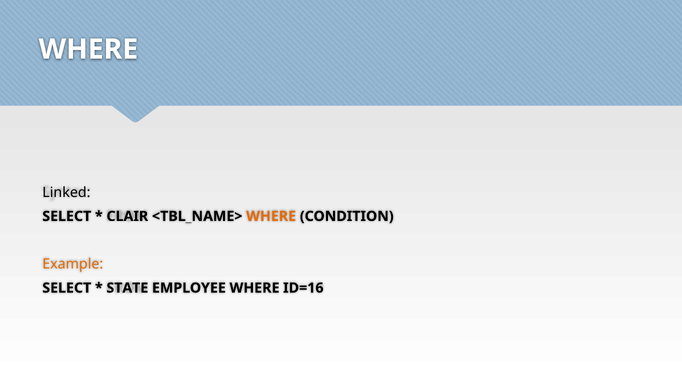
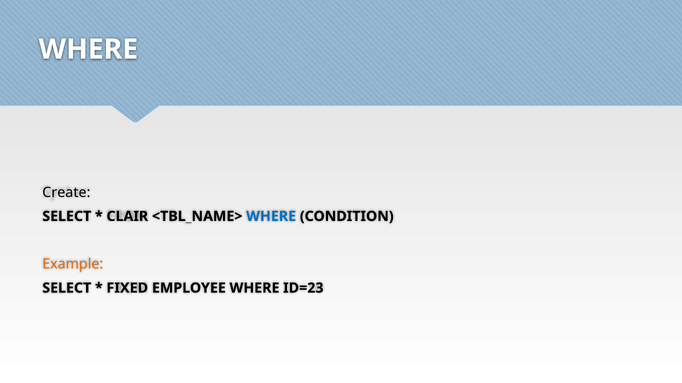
Linked: Linked -> Create
WHERE at (271, 217) colour: orange -> blue
STATE: STATE -> FIXED
ID=16: ID=16 -> ID=23
